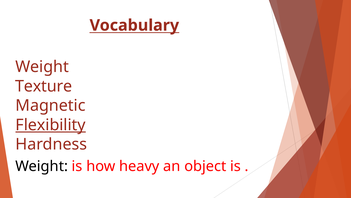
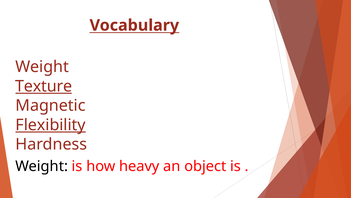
Texture underline: none -> present
